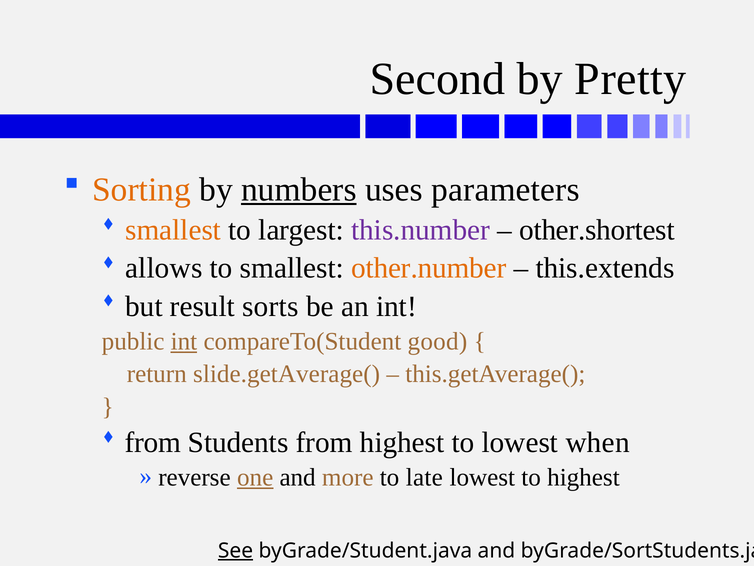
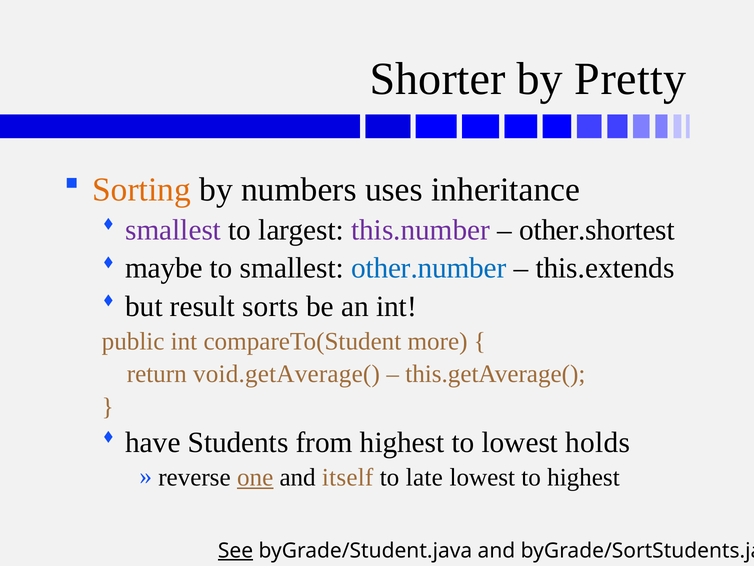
Second: Second -> Shorter
numbers underline: present -> none
parameters: parameters -> inheritance
smallest at (173, 230) colour: orange -> purple
allows: allows -> maybe
other.number colour: orange -> blue
int at (184, 341) underline: present -> none
good: good -> more
slide.getAverage(: slide.getAverage( -> void.getAverage(
from at (153, 442): from -> have
when: when -> holds
more: more -> itself
